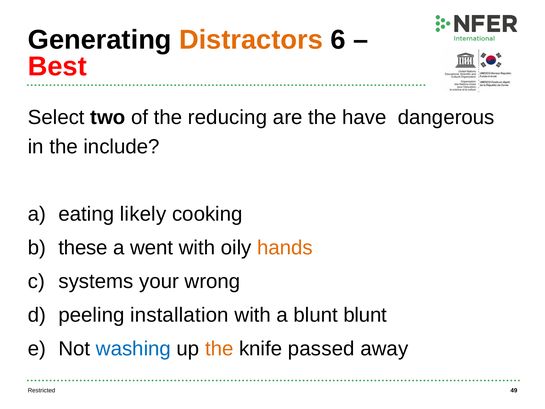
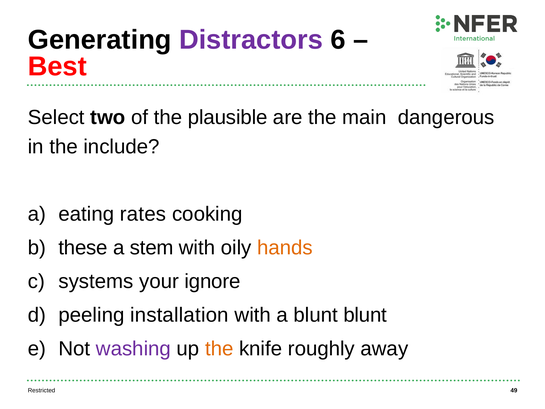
Distractors colour: orange -> purple
reducing: reducing -> plausible
have: have -> main
likely: likely -> rates
went: went -> stem
wrong: wrong -> ignore
washing colour: blue -> purple
passed: passed -> roughly
